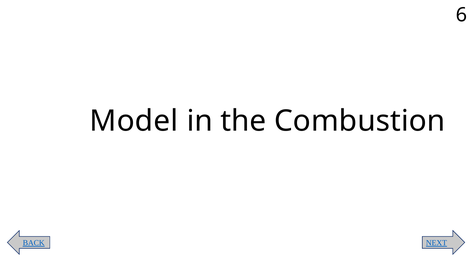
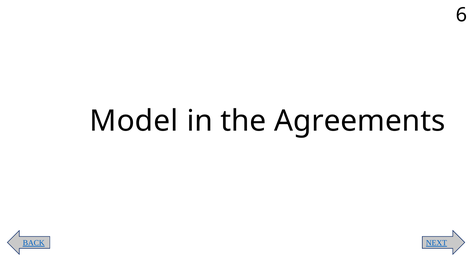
Combustion: Combustion -> Agreements
